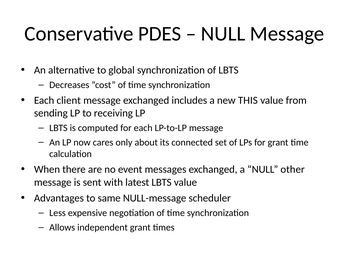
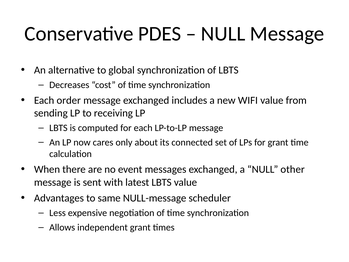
client: client -> order
THIS: THIS -> WIFI
